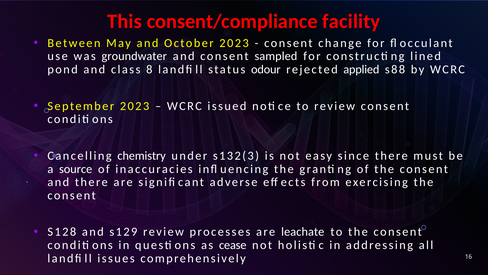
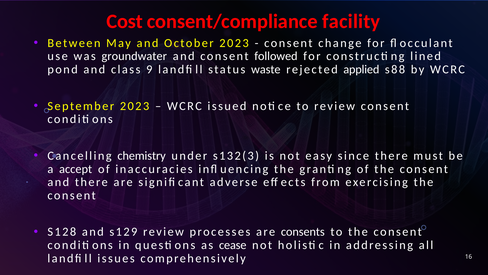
This: This -> Cost
sampled: sampled -> followed
8: 8 -> 9
odour: odour -> waste
source: source -> accept
leachate: leachate -> consents
